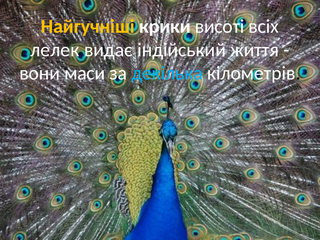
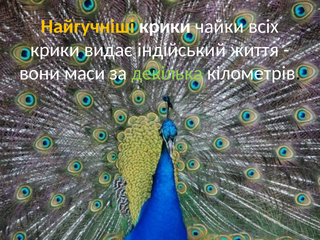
висоті: висоті -> чайки
лелек at (55, 50): лелек -> крики
декілька colour: light blue -> light green
